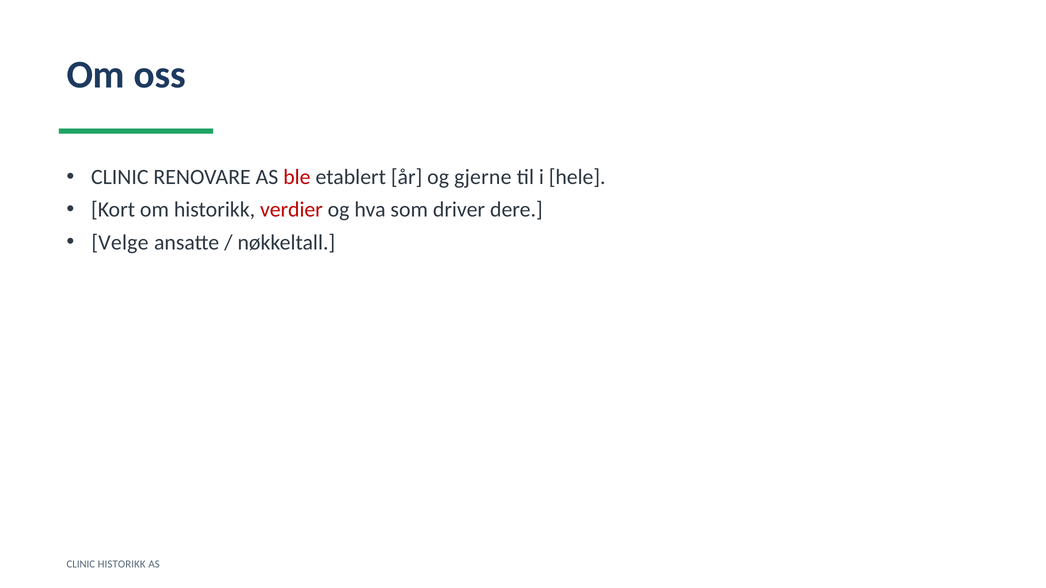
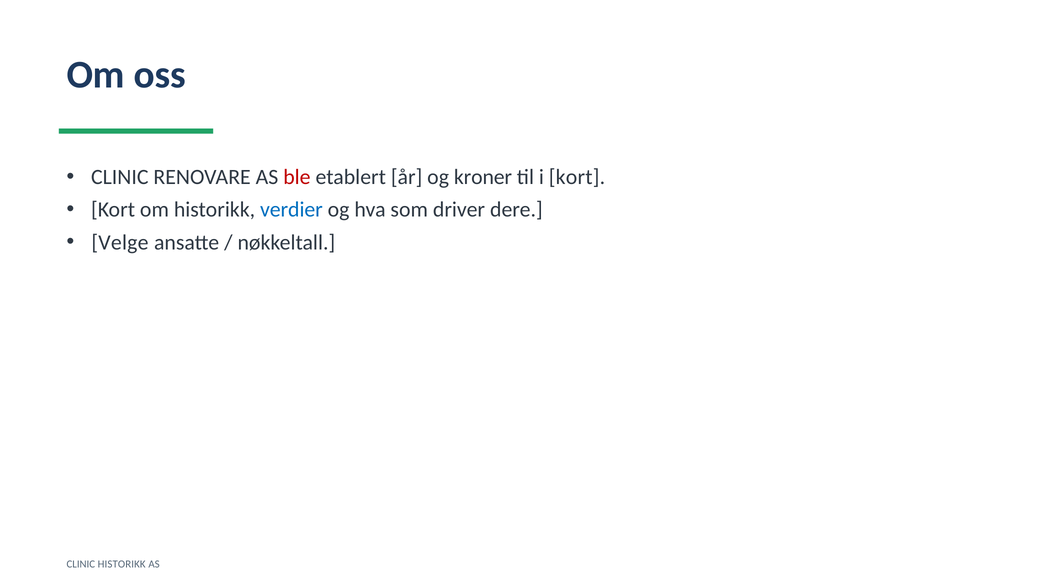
gjerne: gjerne -> kroner
i hele: hele -> kort
verdier colour: red -> blue
